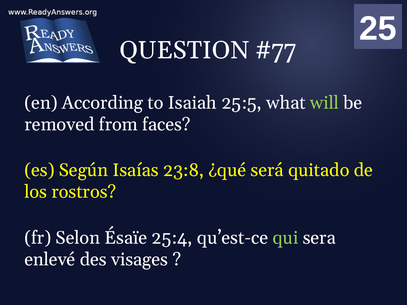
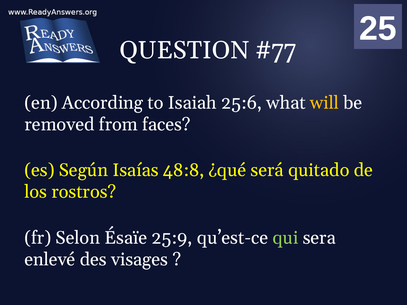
25:5: 25:5 -> 25:6
will colour: light green -> yellow
23:8: 23:8 -> 48:8
25:4: 25:4 -> 25:9
